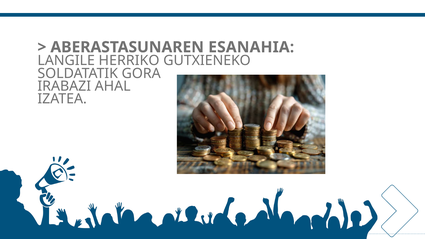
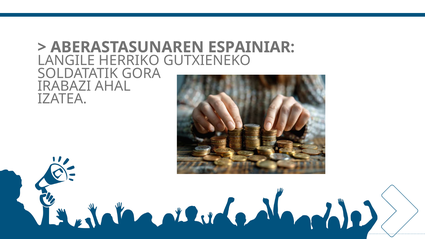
ESANAHIA: ESANAHIA -> ESPAINIAR
